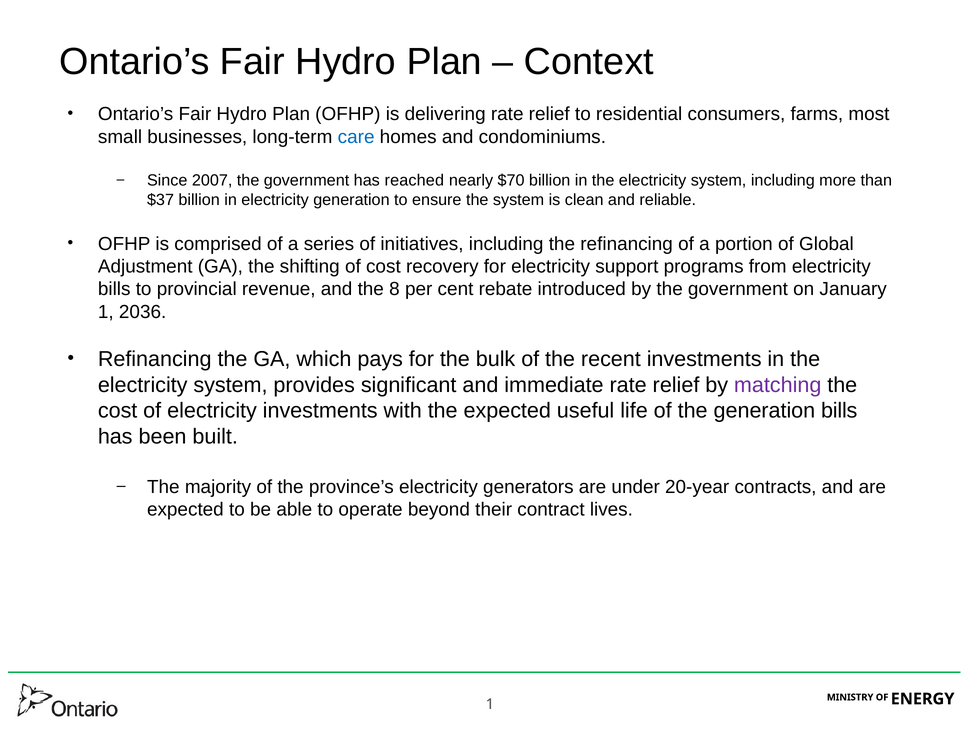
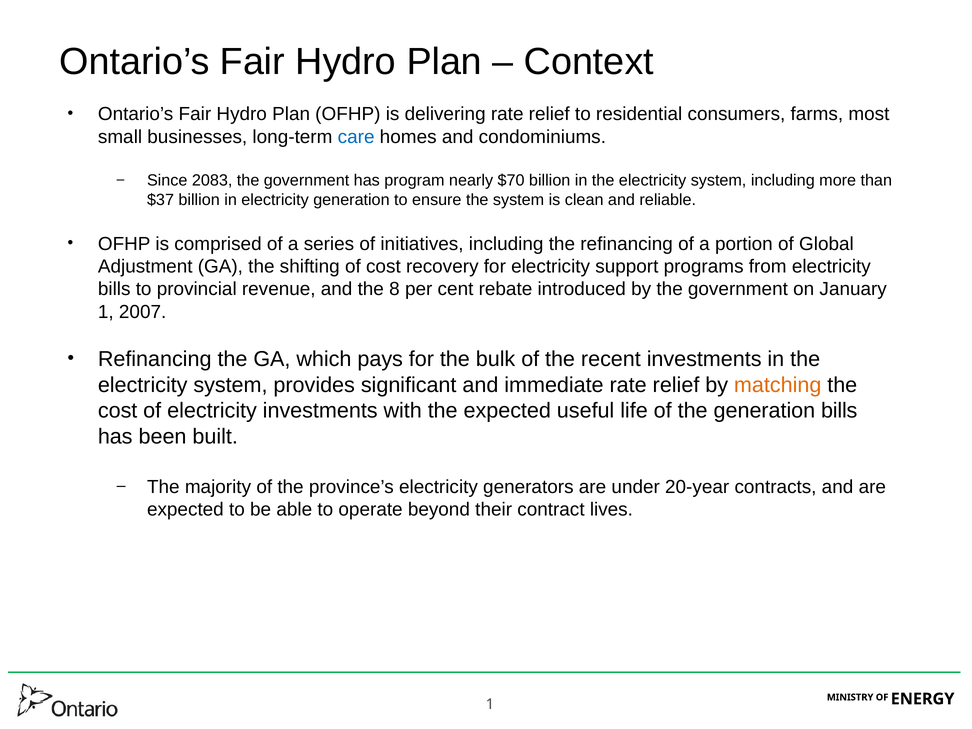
2007: 2007 -> 2083
reached: reached -> program
2036: 2036 -> 2007
matching colour: purple -> orange
